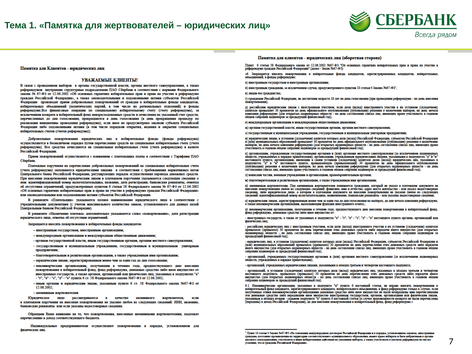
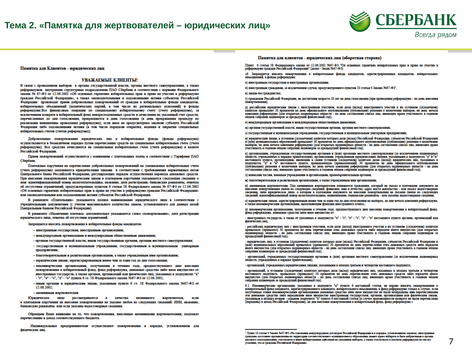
1: 1 -> 2
